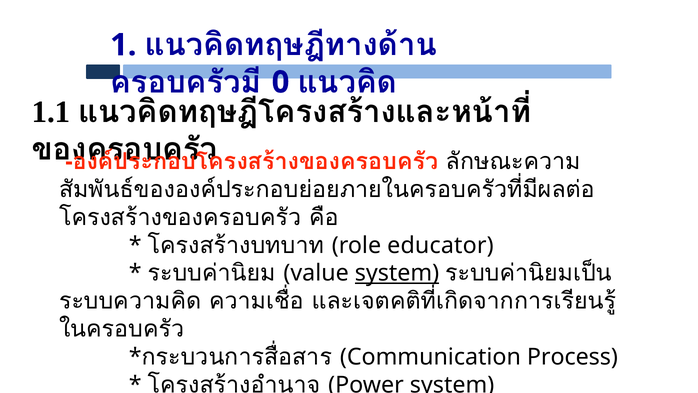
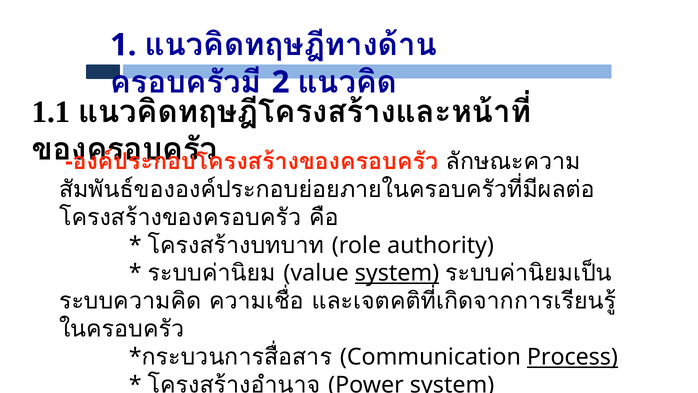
0: 0 -> 2
educator: educator -> authority
Process underline: none -> present
